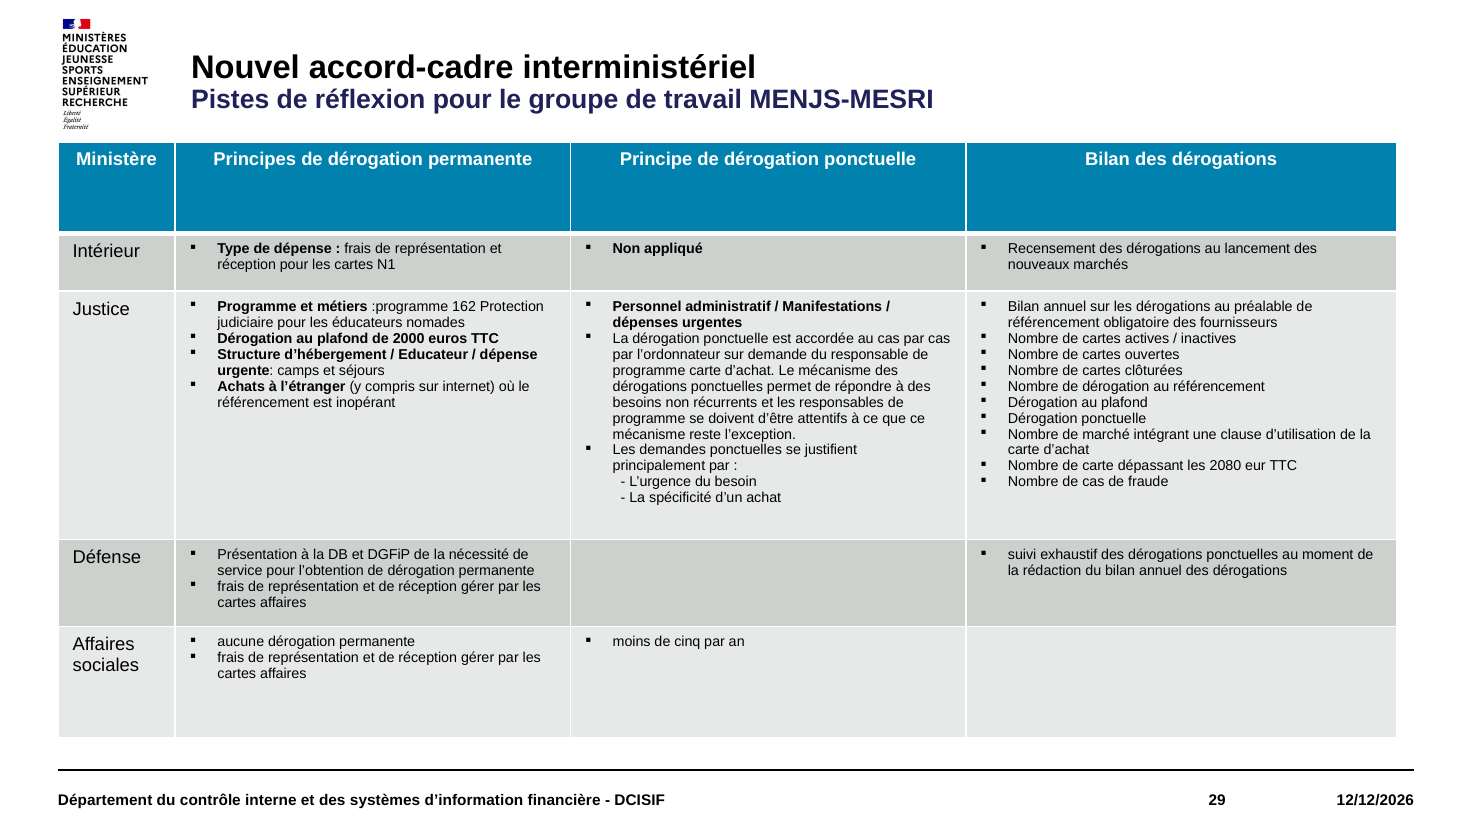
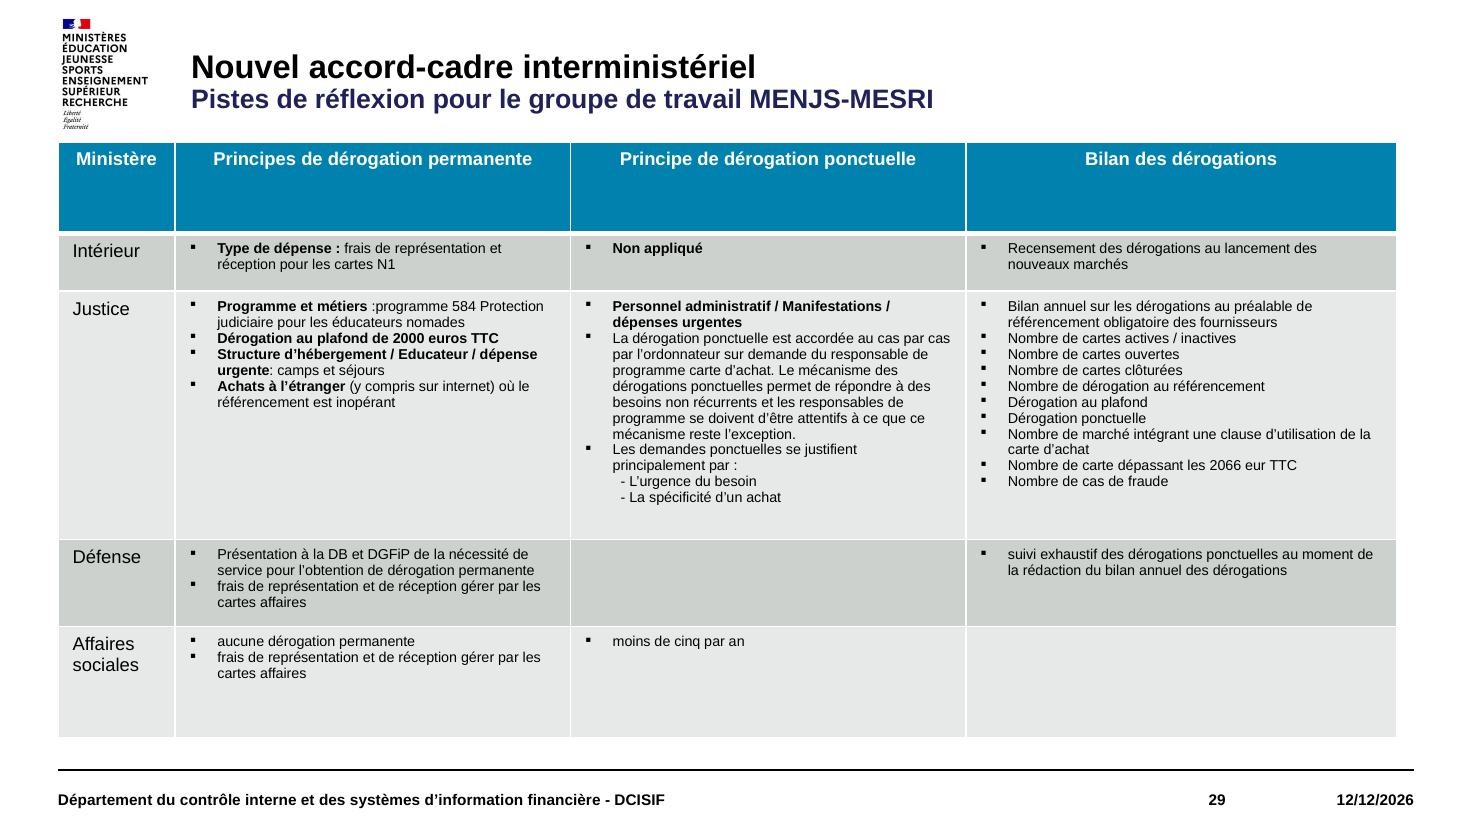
162: 162 -> 584
2080: 2080 -> 2066
